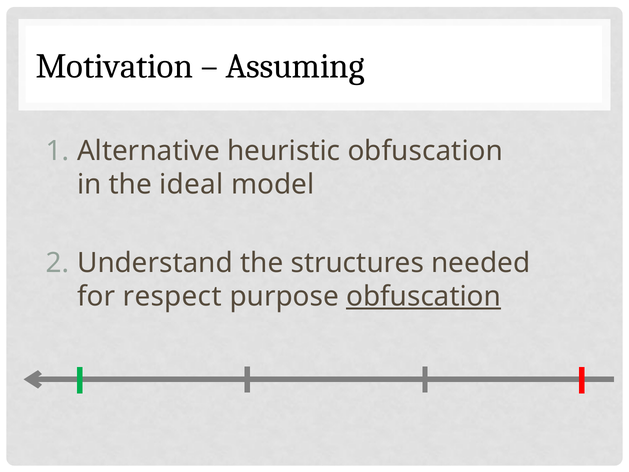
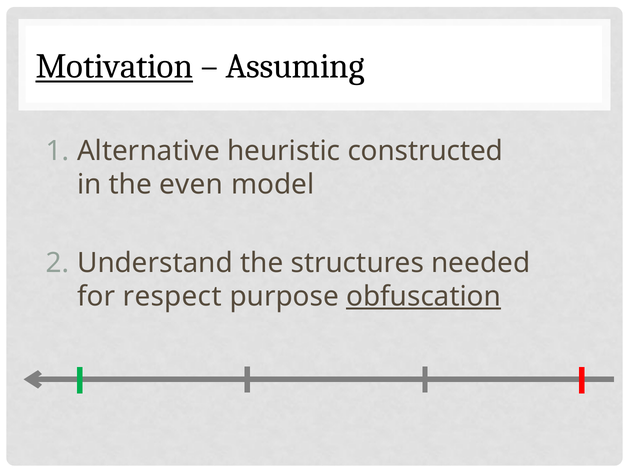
Motivation underline: none -> present
heuristic obfuscation: obfuscation -> constructed
ideal: ideal -> even
